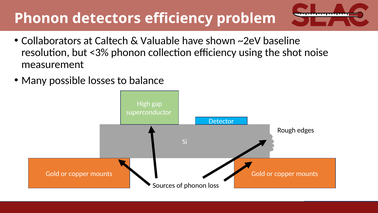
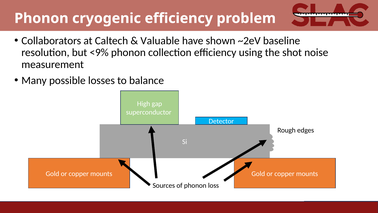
detectors: detectors -> cryogenic
<3%: <3% -> <9%
